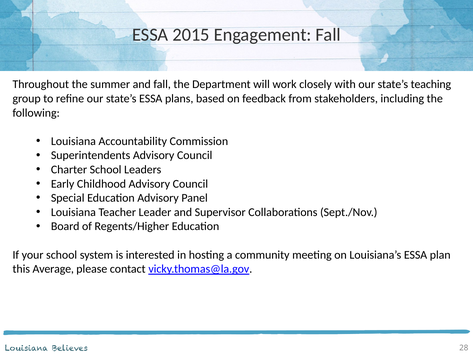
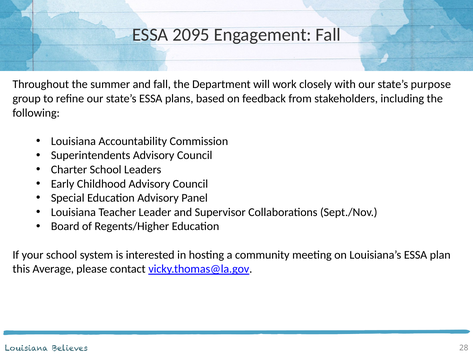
2015: 2015 -> 2095
teaching: teaching -> purpose
